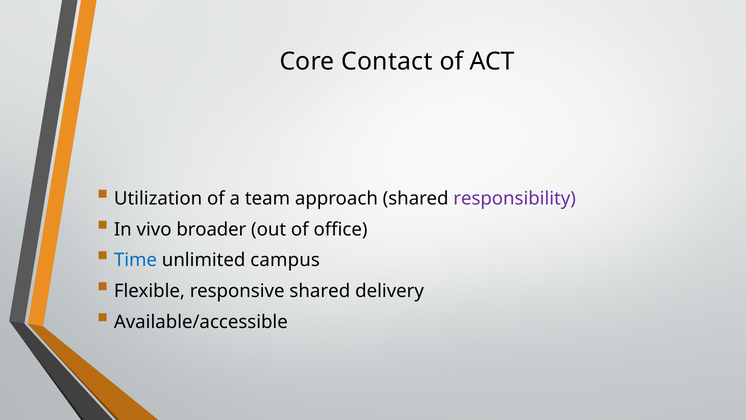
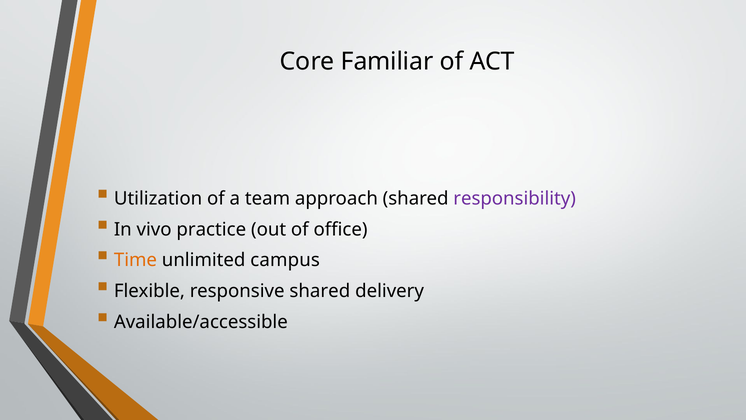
Contact: Contact -> Familiar
broader: broader -> practice
Time colour: blue -> orange
